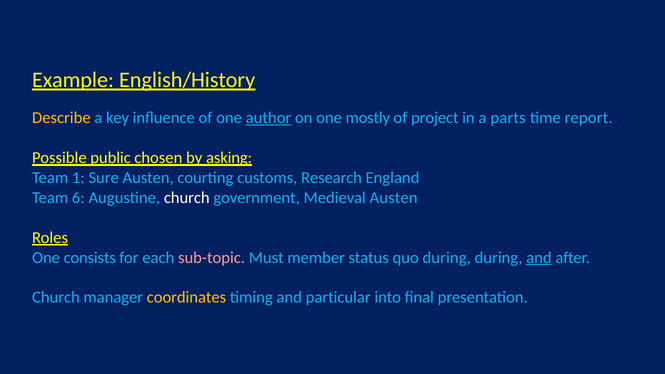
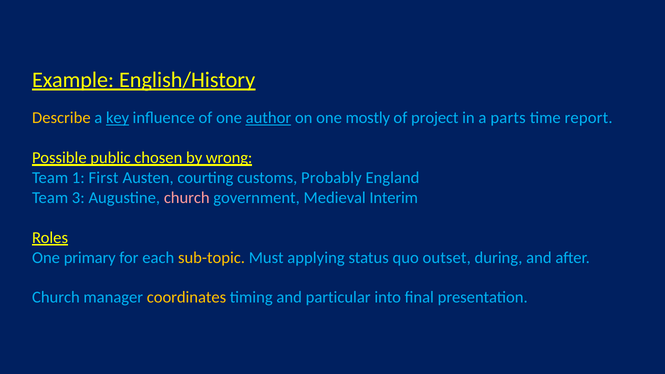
key underline: none -> present
asking: asking -> wrong
Sure: Sure -> First
Research: Research -> Probably
6: 6 -> 3
church at (187, 198) colour: white -> pink
Medieval Austen: Austen -> Interim
consists: consists -> primary
sub-topic colour: pink -> yellow
member: member -> applying
quo during: during -> outset
and at (539, 258) underline: present -> none
